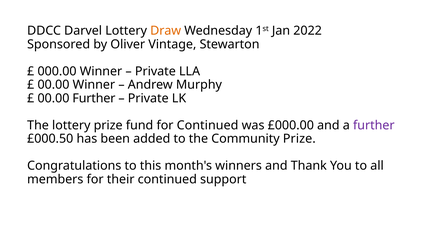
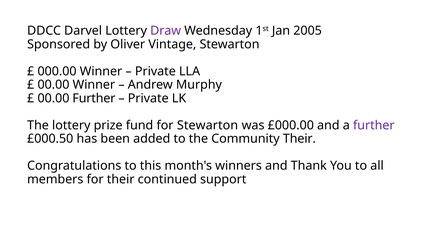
Draw colour: orange -> purple
2022: 2022 -> 2005
for Continued: Continued -> Stewarton
Community Prize: Prize -> Their
